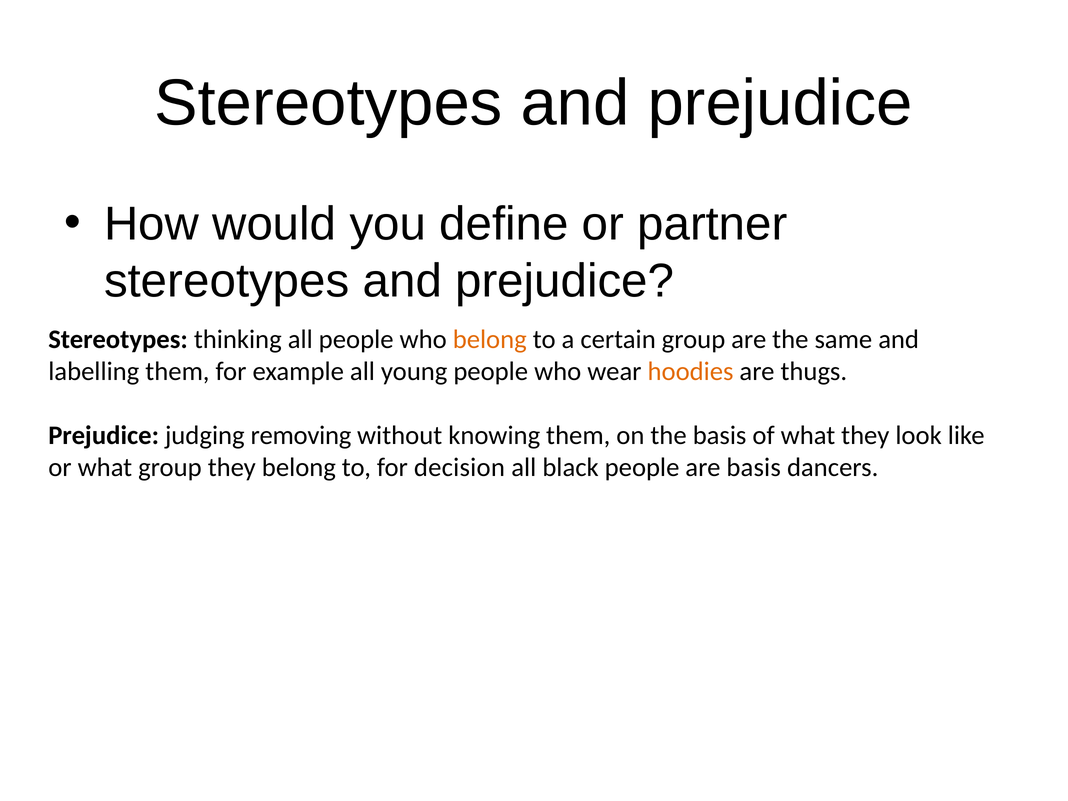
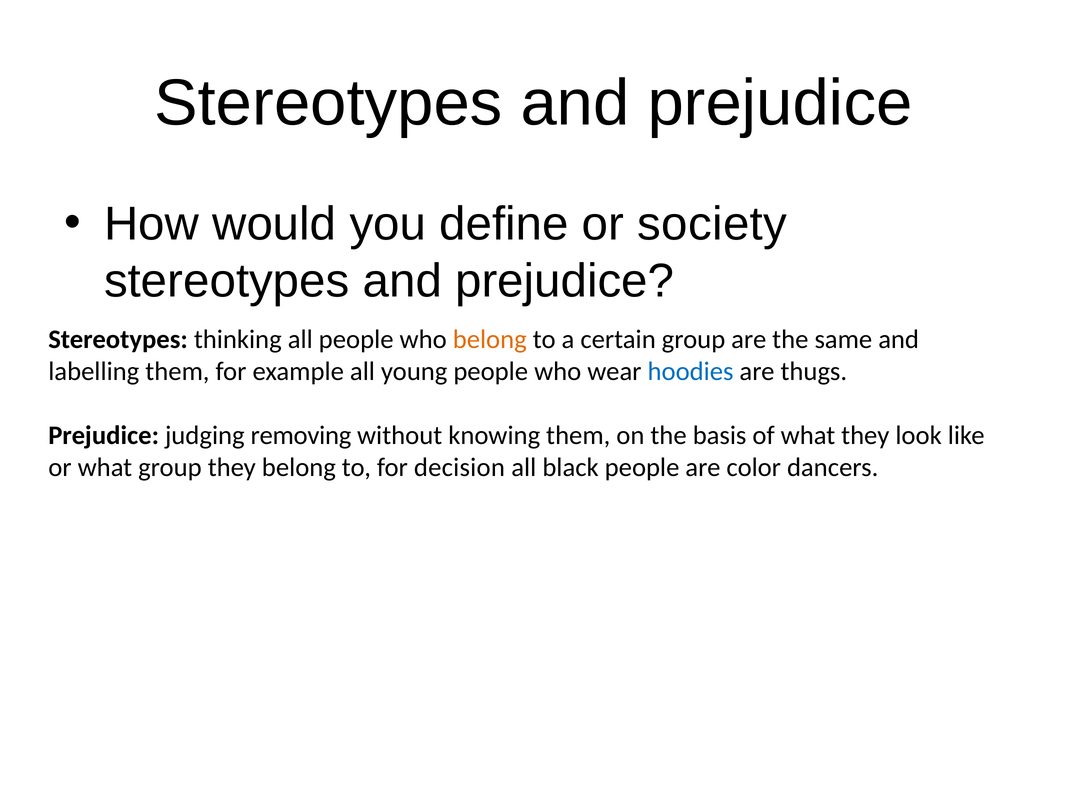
partner: partner -> society
hoodies colour: orange -> blue
are basis: basis -> color
